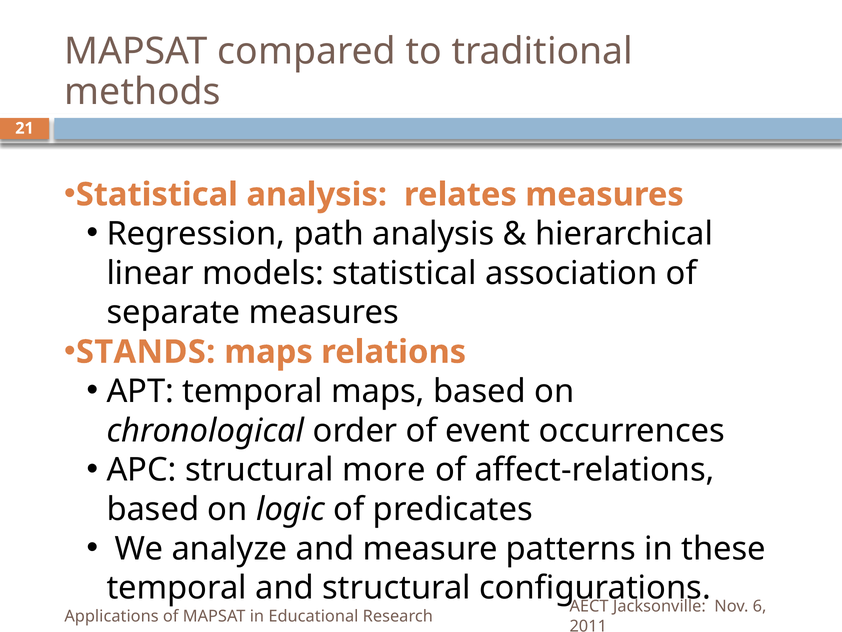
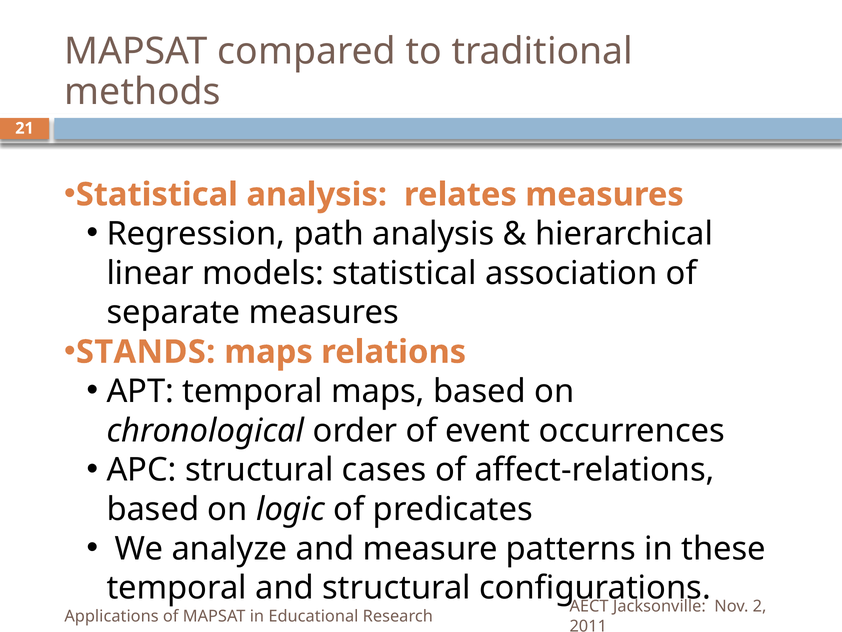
more: more -> cases
6: 6 -> 2
